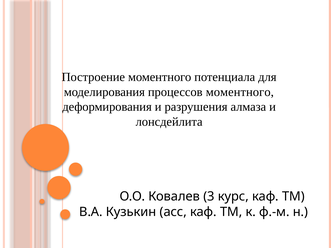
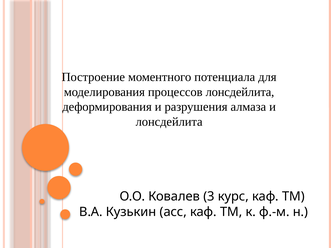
процессов моментного: моментного -> лонсдейлита
